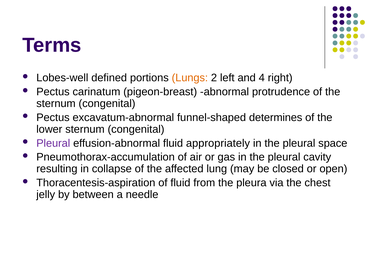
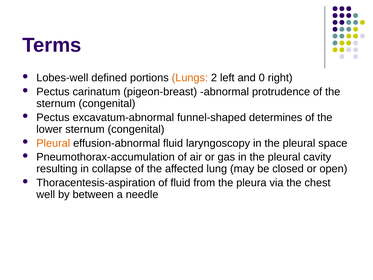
4: 4 -> 0
Pleural at (53, 143) colour: purple -> orange
appropriately: appropriately -> laryngoscopy
jelly: jelly -> well
